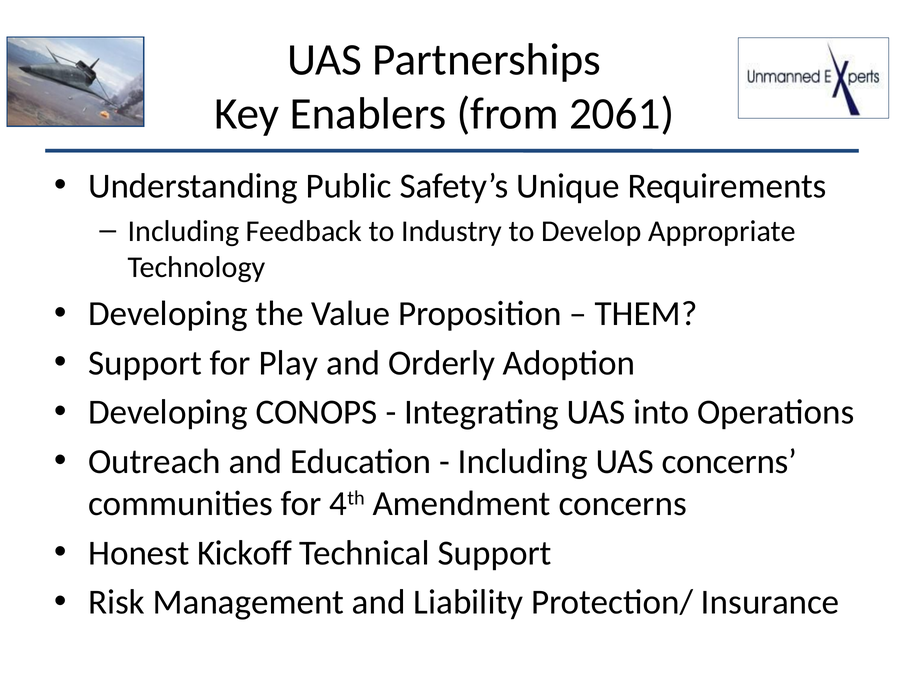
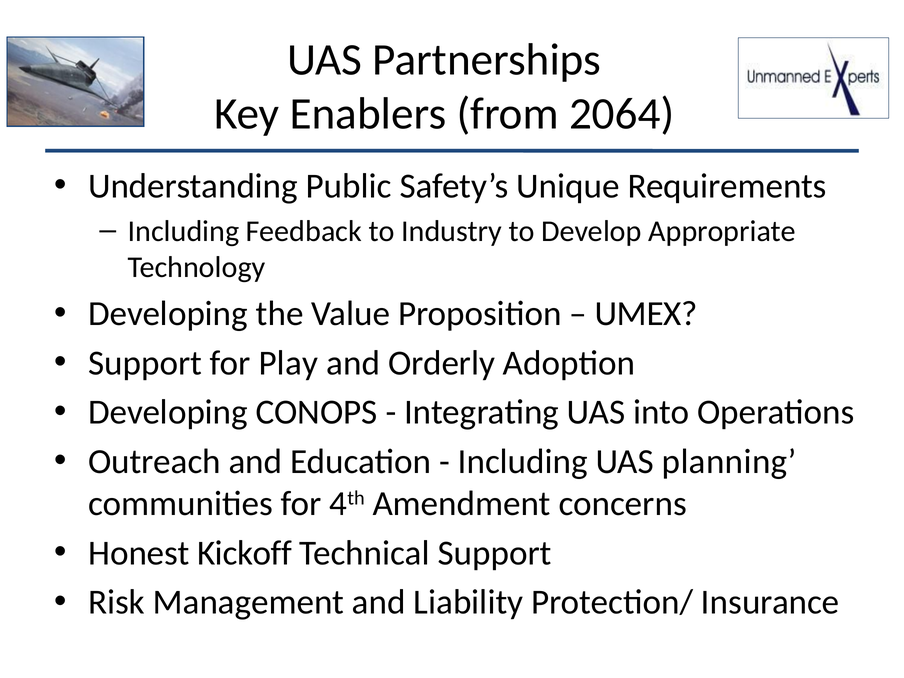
2061: 2061 -> 2064
THEM: THEM -> UMEX
UAS concerns: concerns -> planning
